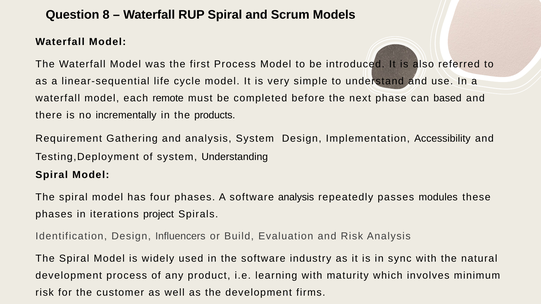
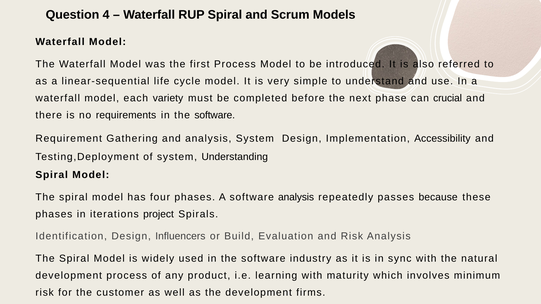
8: 8 -> 4
remote: remote -> variety
based: based -> crucial
incrementally: incrementally -> requirements
products at (215, 115): products -> software
modules: modules -> because
